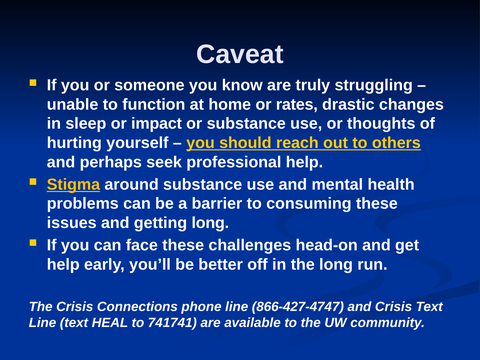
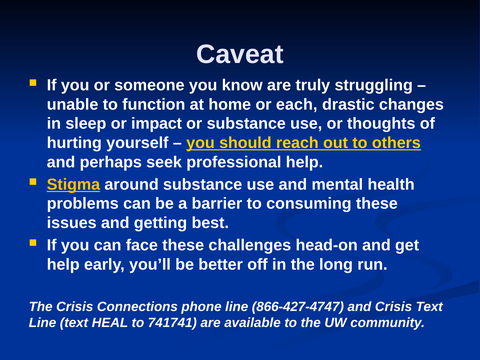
rates: rates -> each
getting long: long -> best
